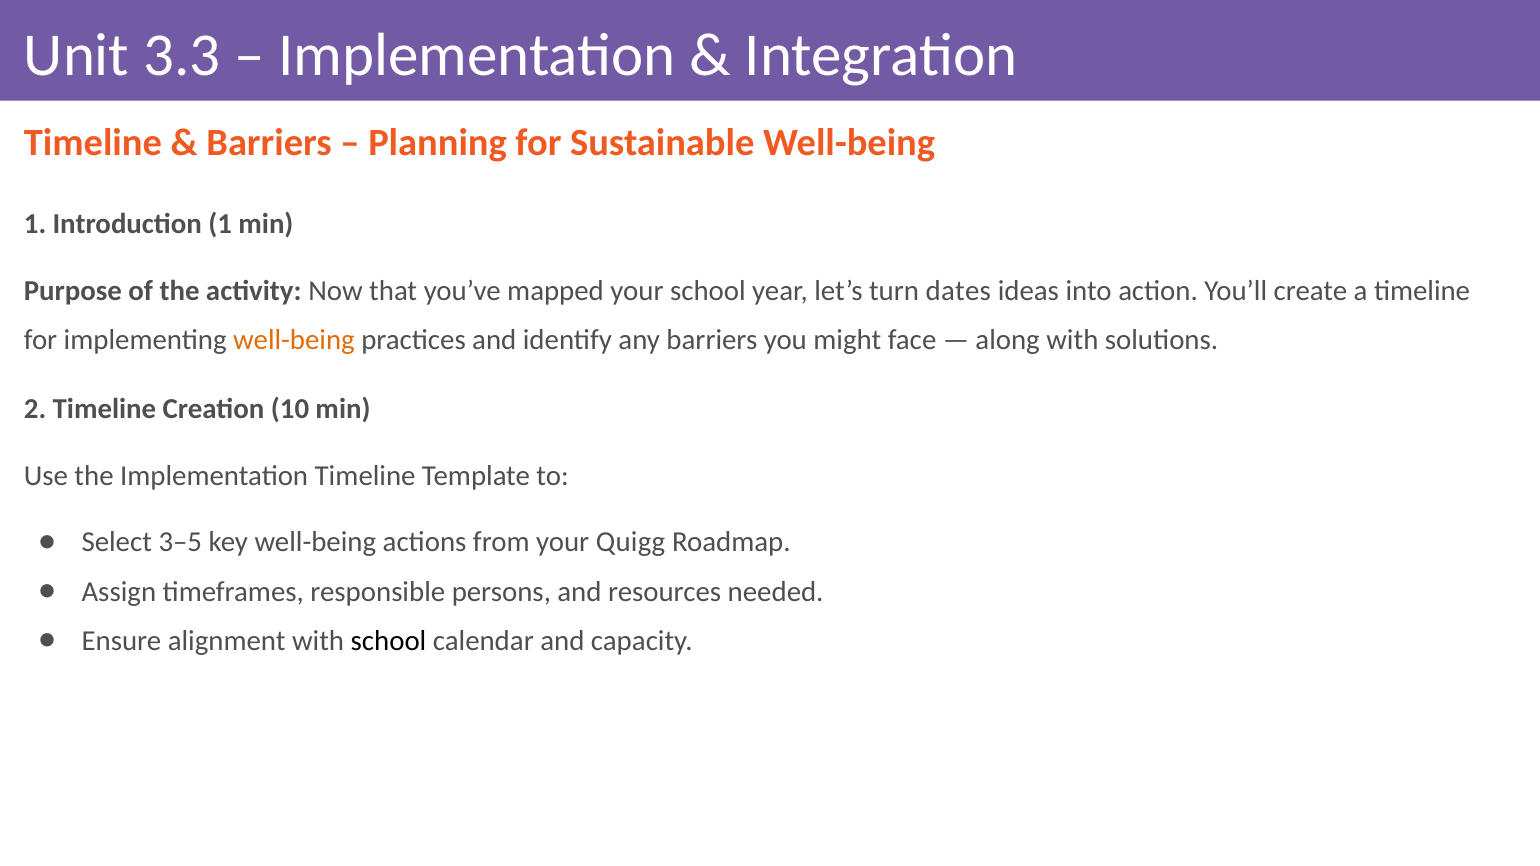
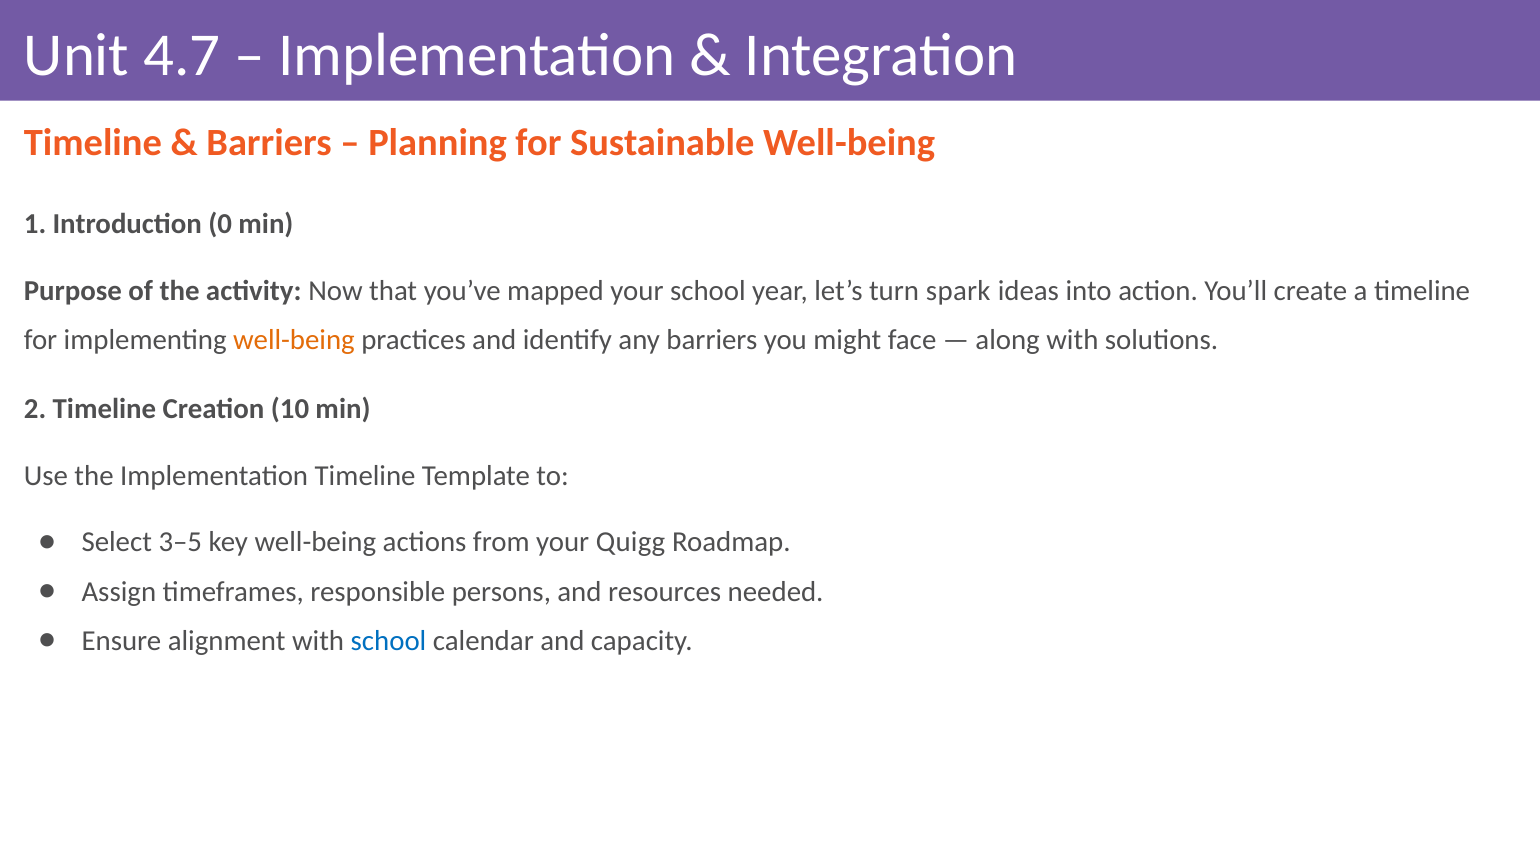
3.3: 3.3 -> 4.7
Introduction 1: 1 -> 0
dates: dates -> spark
school at (389, 641) colour: black -> blue
